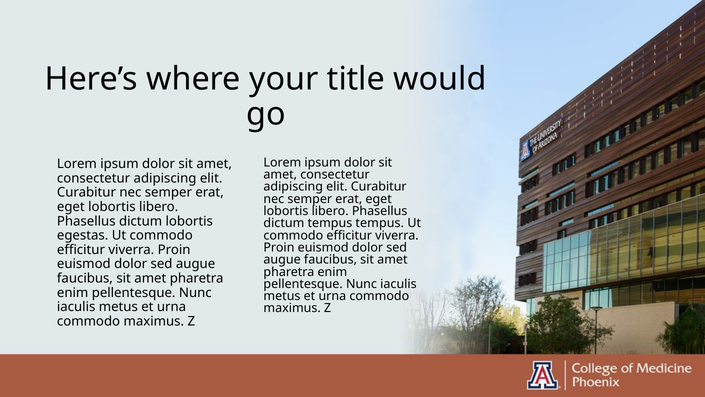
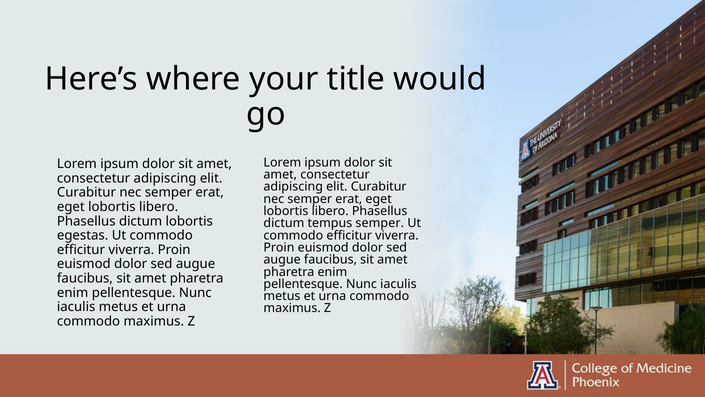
tempus tempus: tempus -> semper
